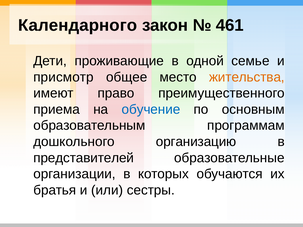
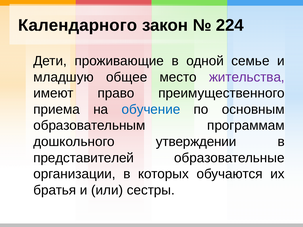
461: 461 -> 224
присмотр: присмотр -> младшую
жительства colour: orange -> purple
организацию: организацию -> утверждении
